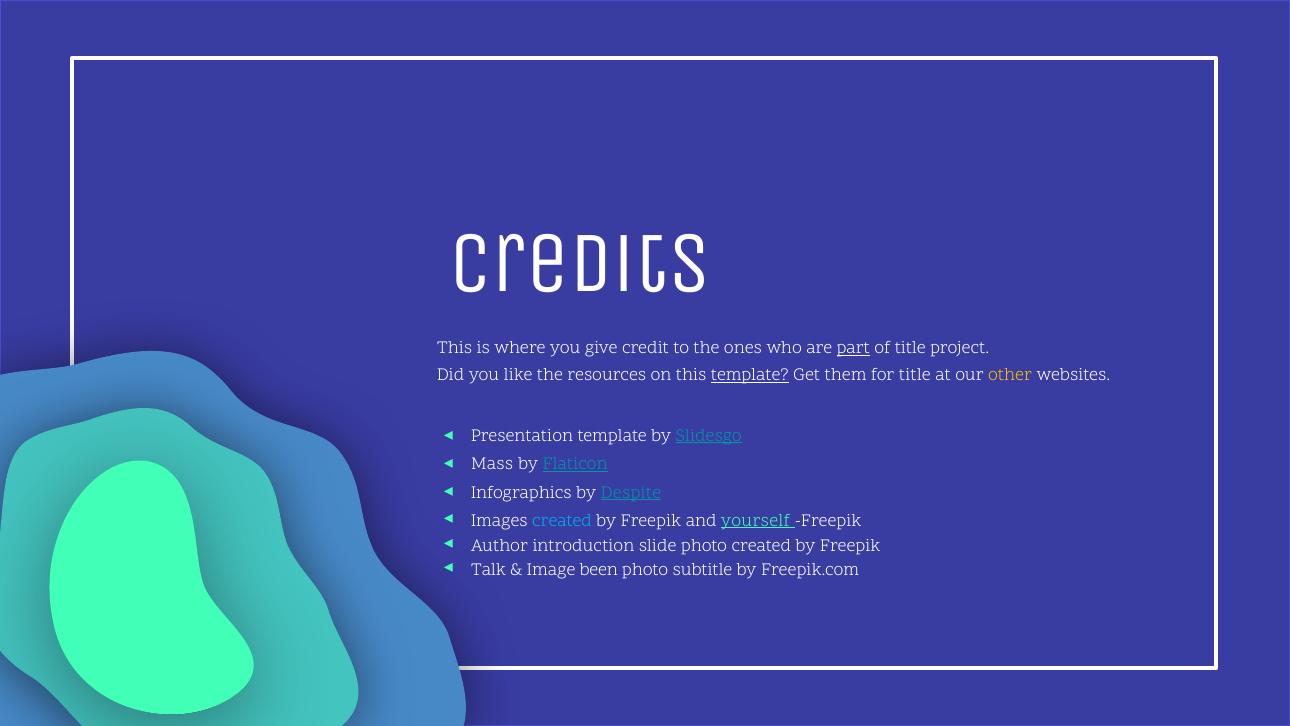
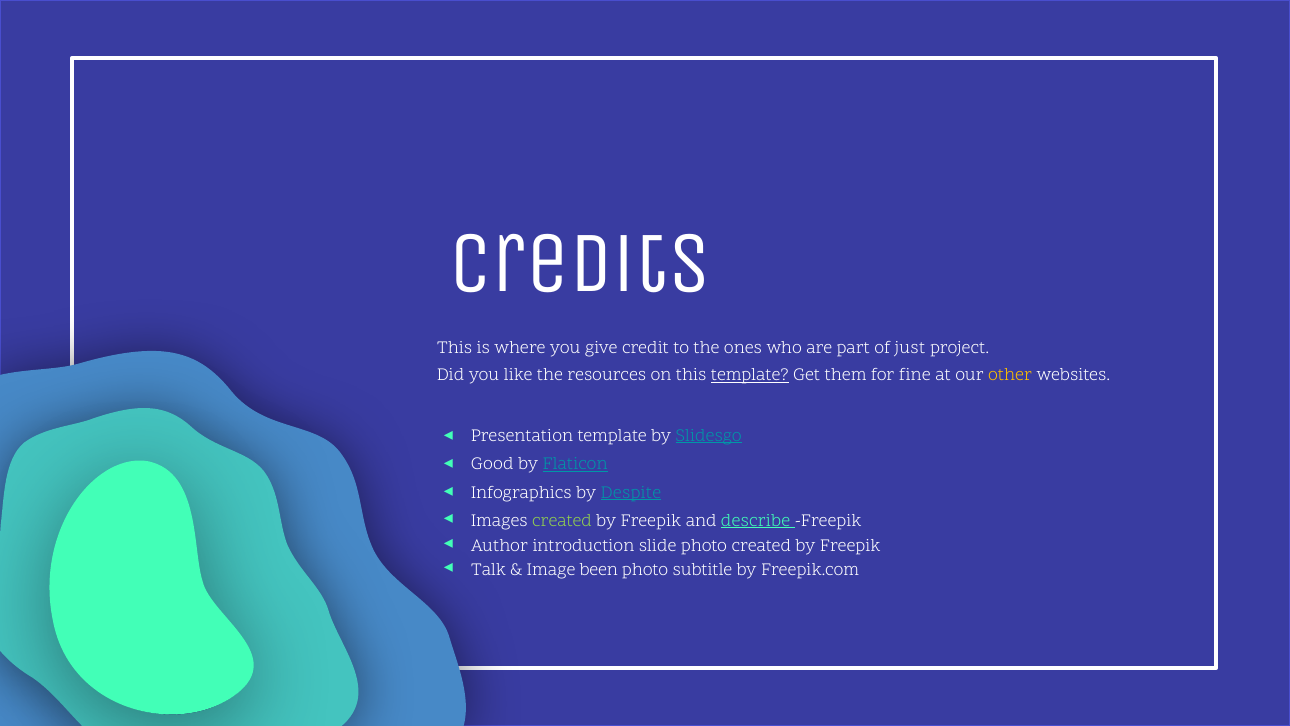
part underline: present -> none
of title: title -> just
for title: title -> fine
Mass: Mass -> Good
created at (562, 520) colour: light blue -> light green
yourself: yourself -> describe
